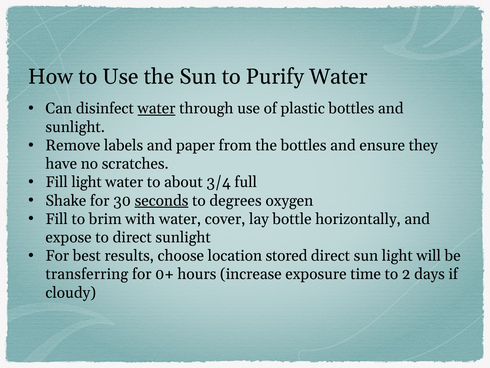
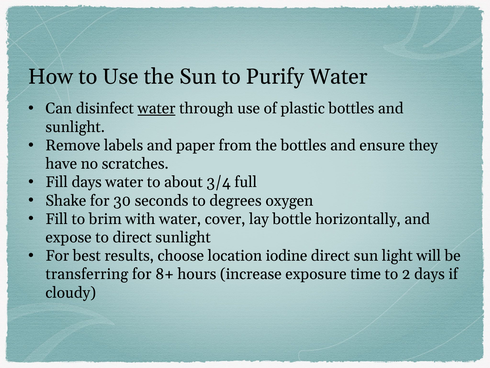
Fill light: light -> days
seconds underline: present -> none
stored: stored -> iodine
0+: 0+ -> 8+
